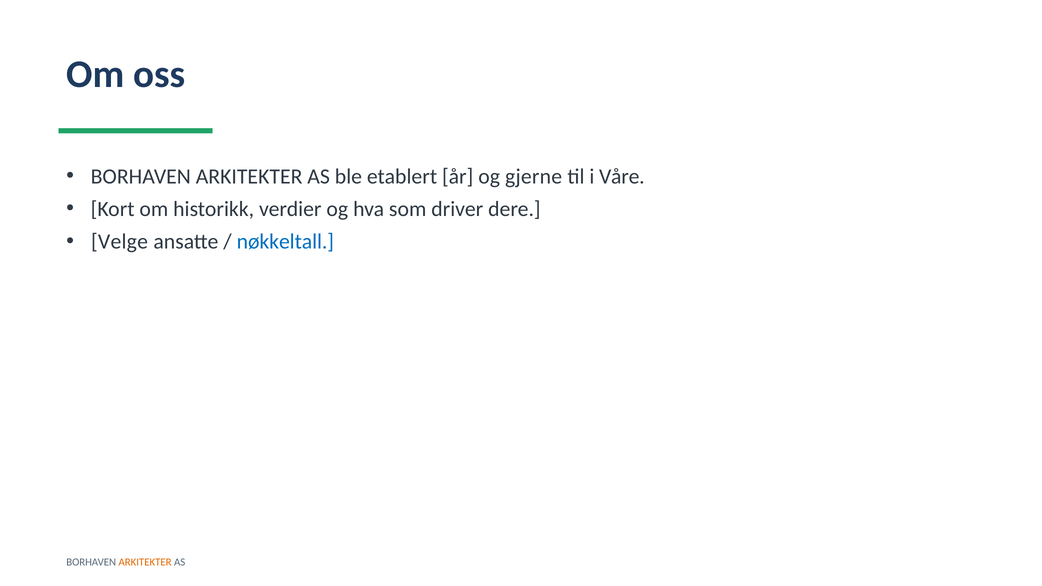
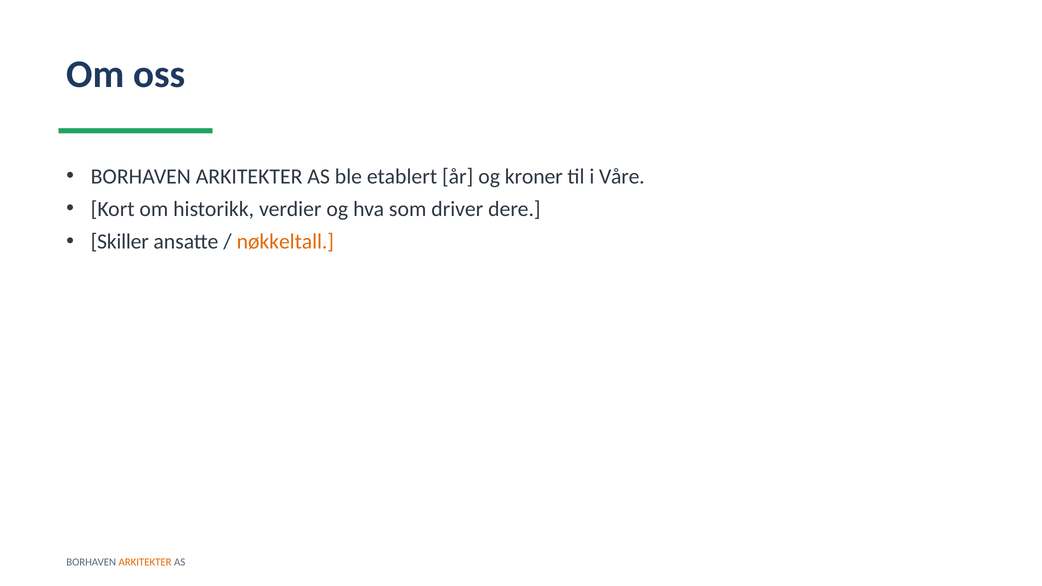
gjerne: gjerne -> kroner
Velge: Velge -> Skiller
nøkkeltall colour: blue -> orange
